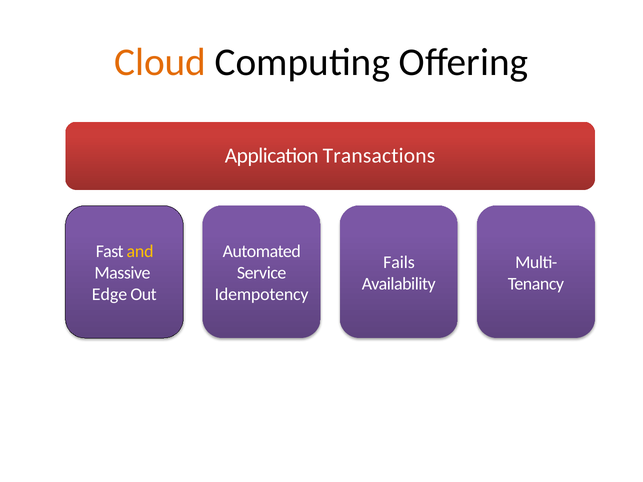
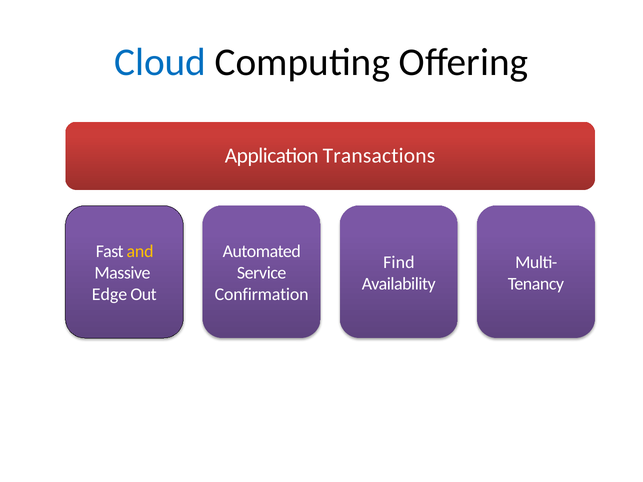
Cloud colour: orange -> blue
Fails: Fails -> Find
Idempotency: Idempotency -> Confirmation
